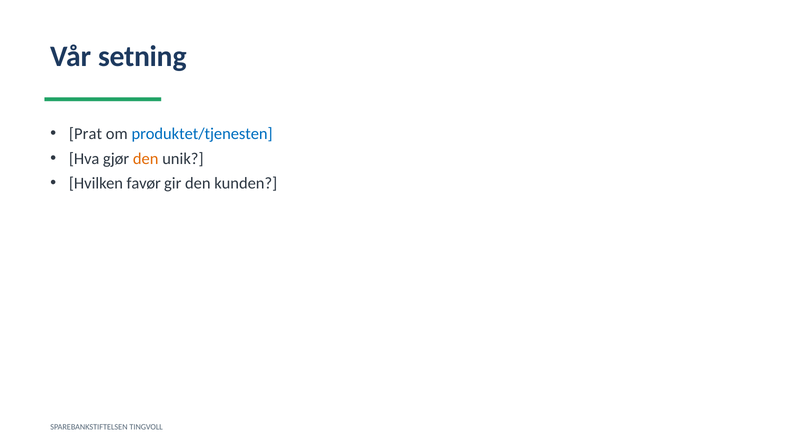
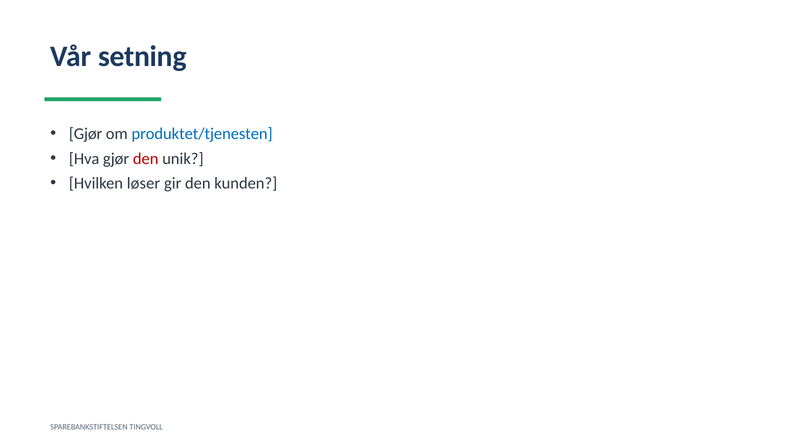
Prat at (85, 134): Prat -> Gjør
den at (146, 159) colour: orange -> red
favør: favør -> løser
